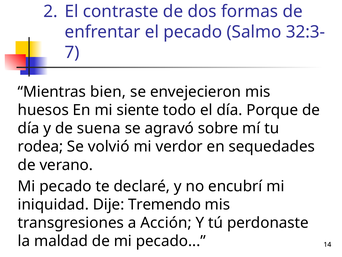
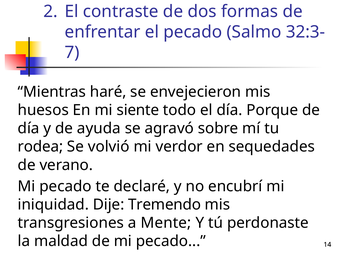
bien: bien -> haré
suena: suena -> ayuda
Acción: Acción -> Mente
